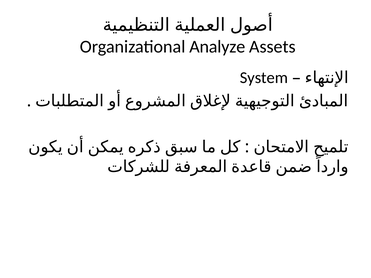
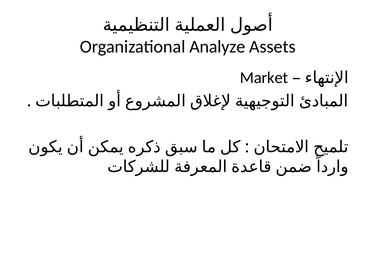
System: System -> Market
